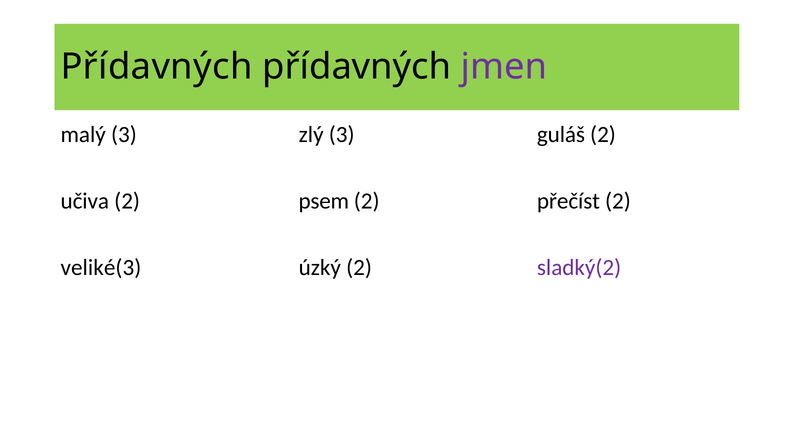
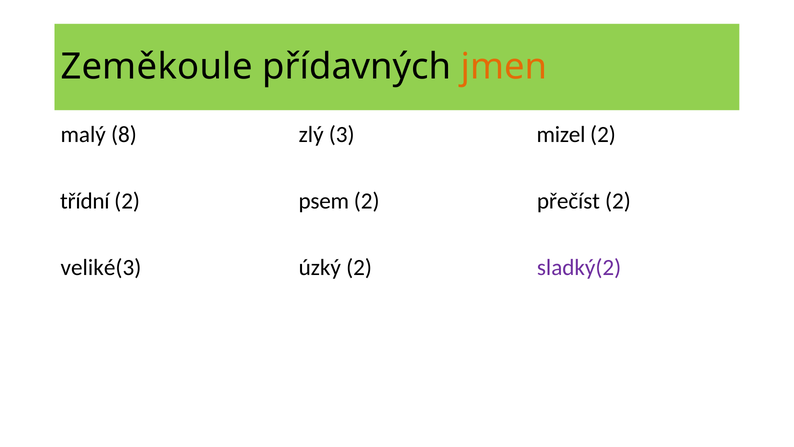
Přídavných at (157, 67): Přídavných -> Zeměkoule
jmen colour: purple -> orange
malý 3: 3 -> 8
guláš: guláš -> mizel
učiva: učiva -> třídní
